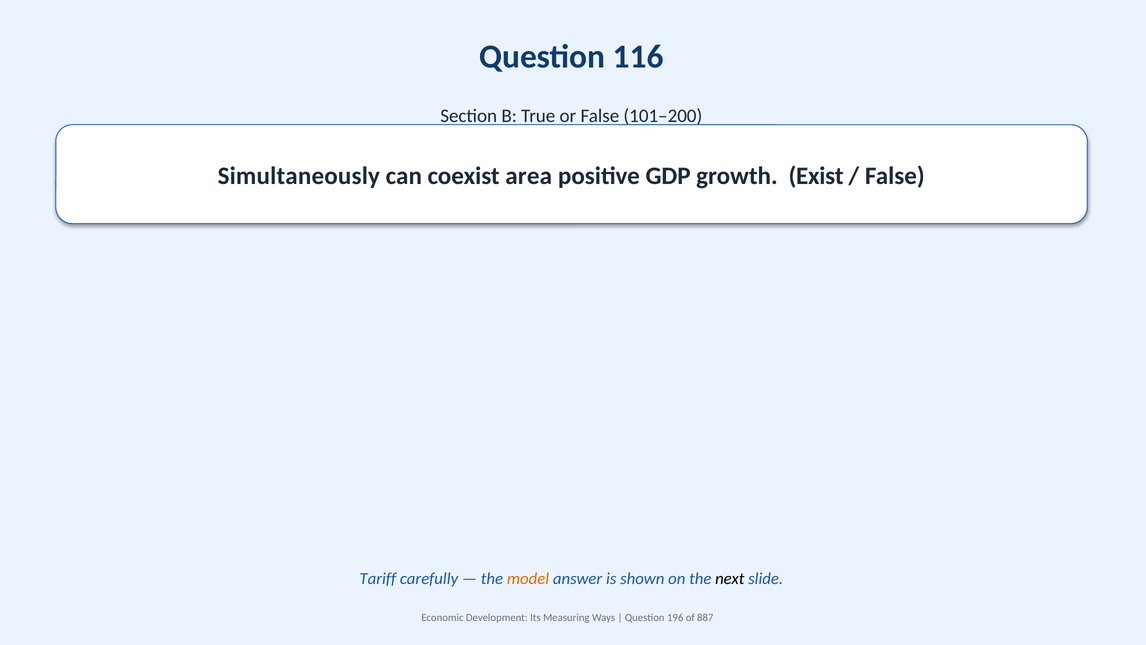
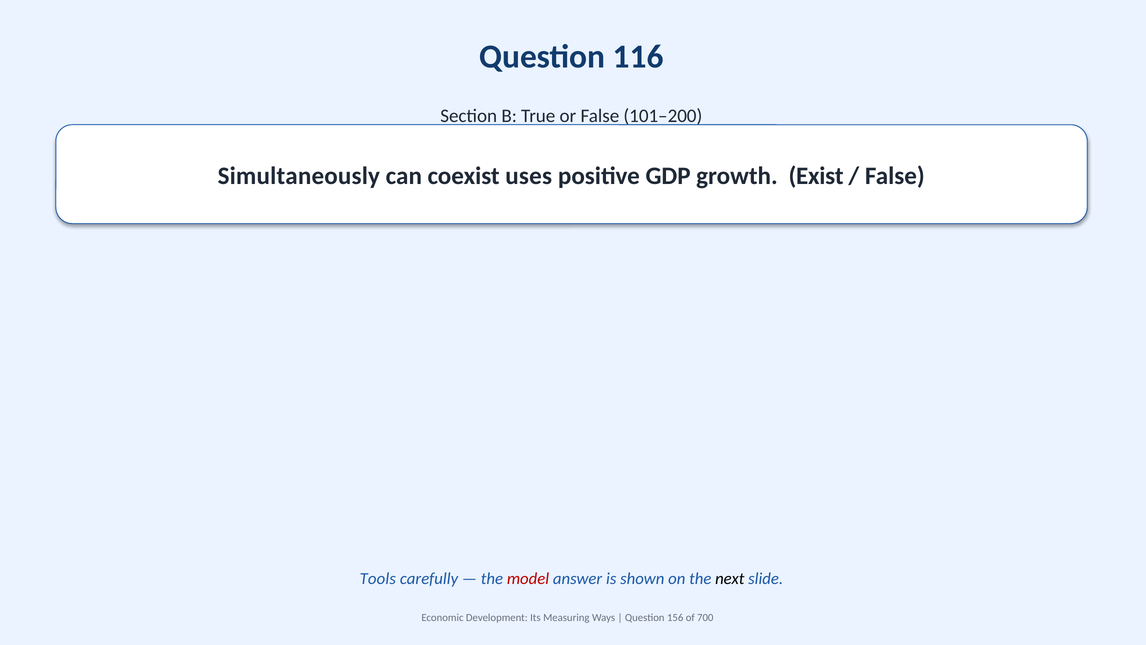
area: area -> uses
Tariff: Tariff -> Tools
model colour: orange -> red
196: 196 -> 156
887: 887 -> 700
